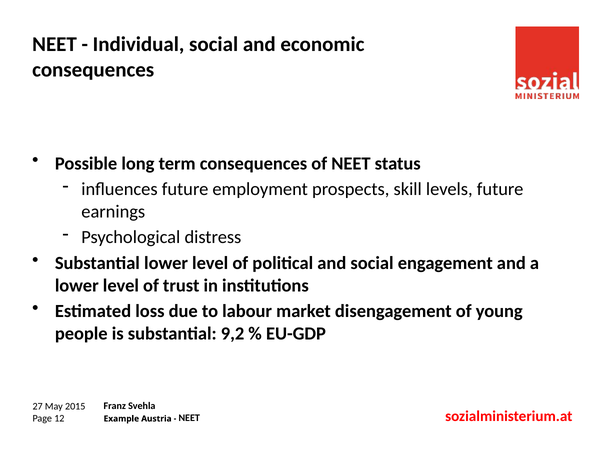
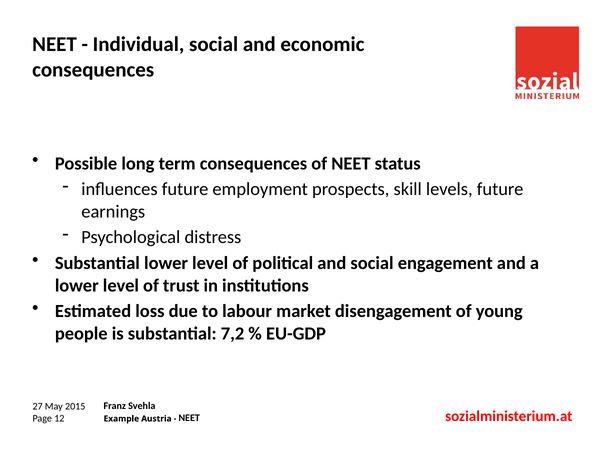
9,2: 9,2 -> 7,2
